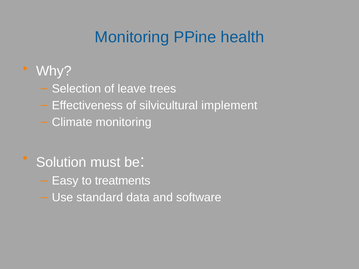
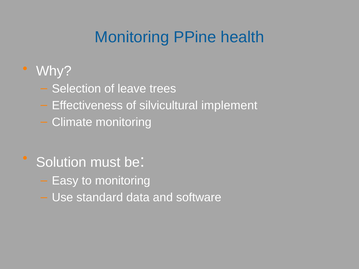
to treatments: treatments -> monitoring
